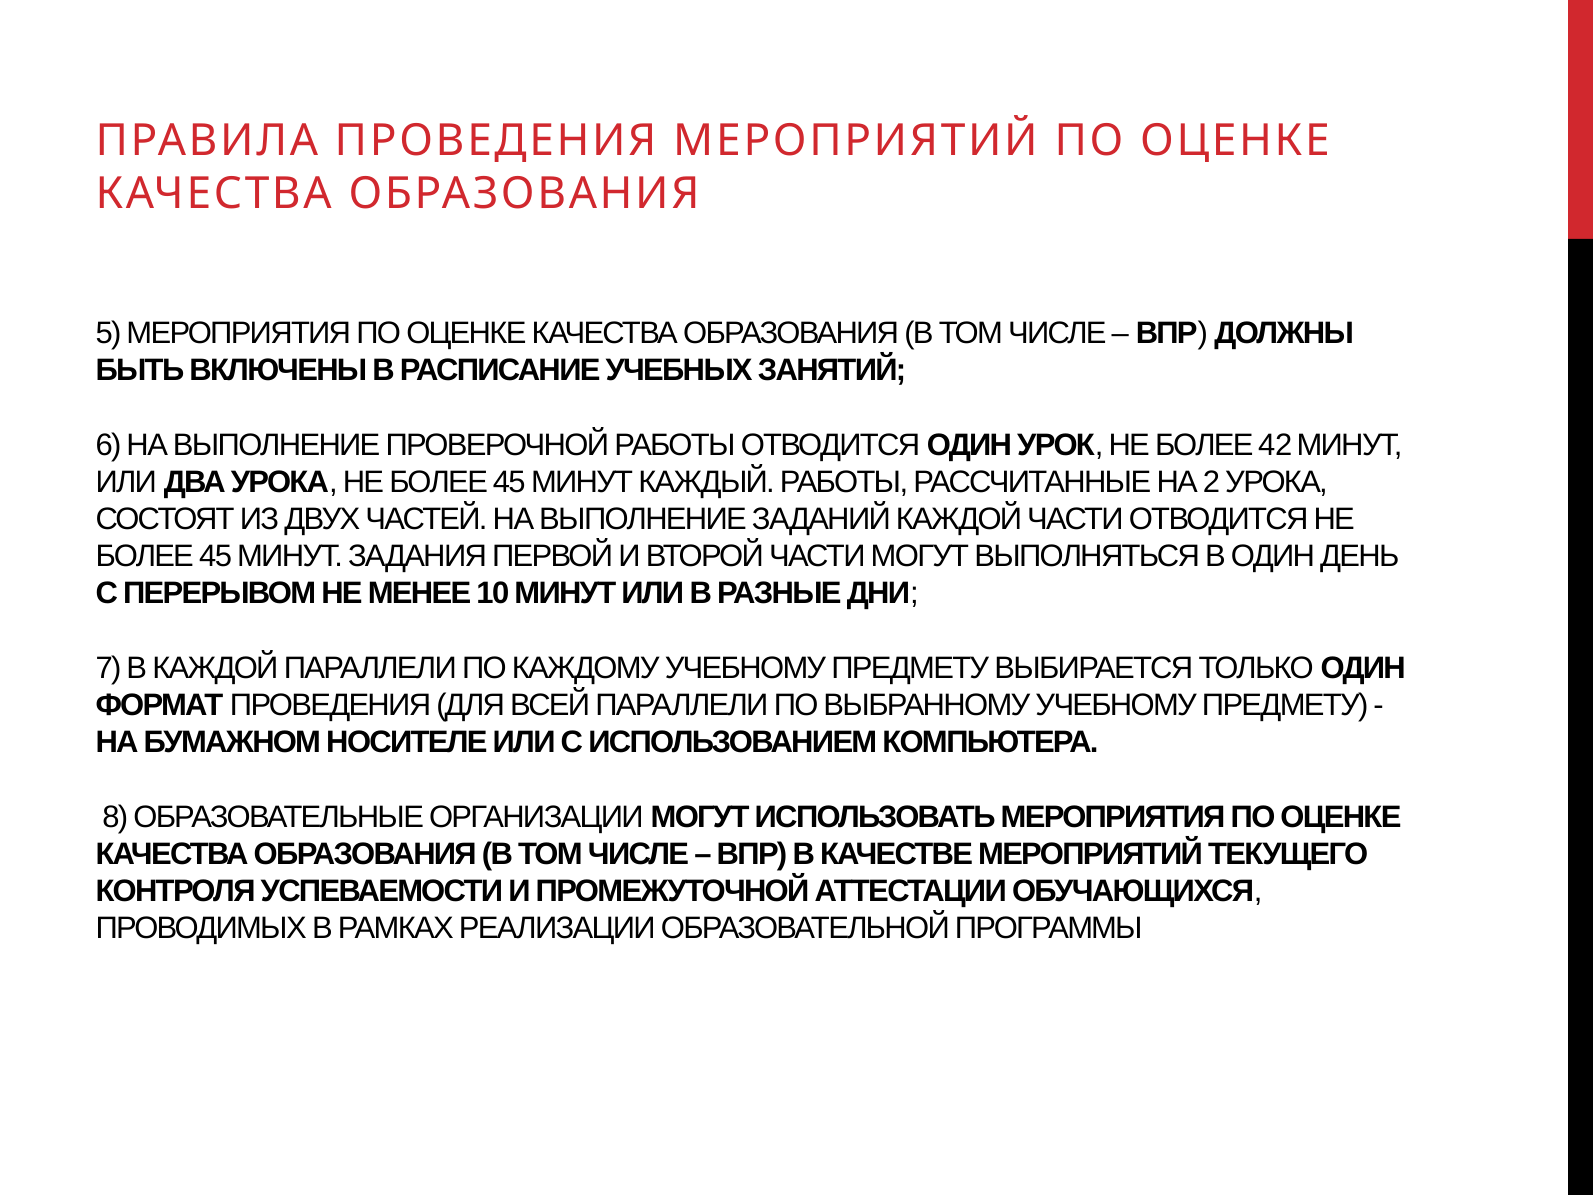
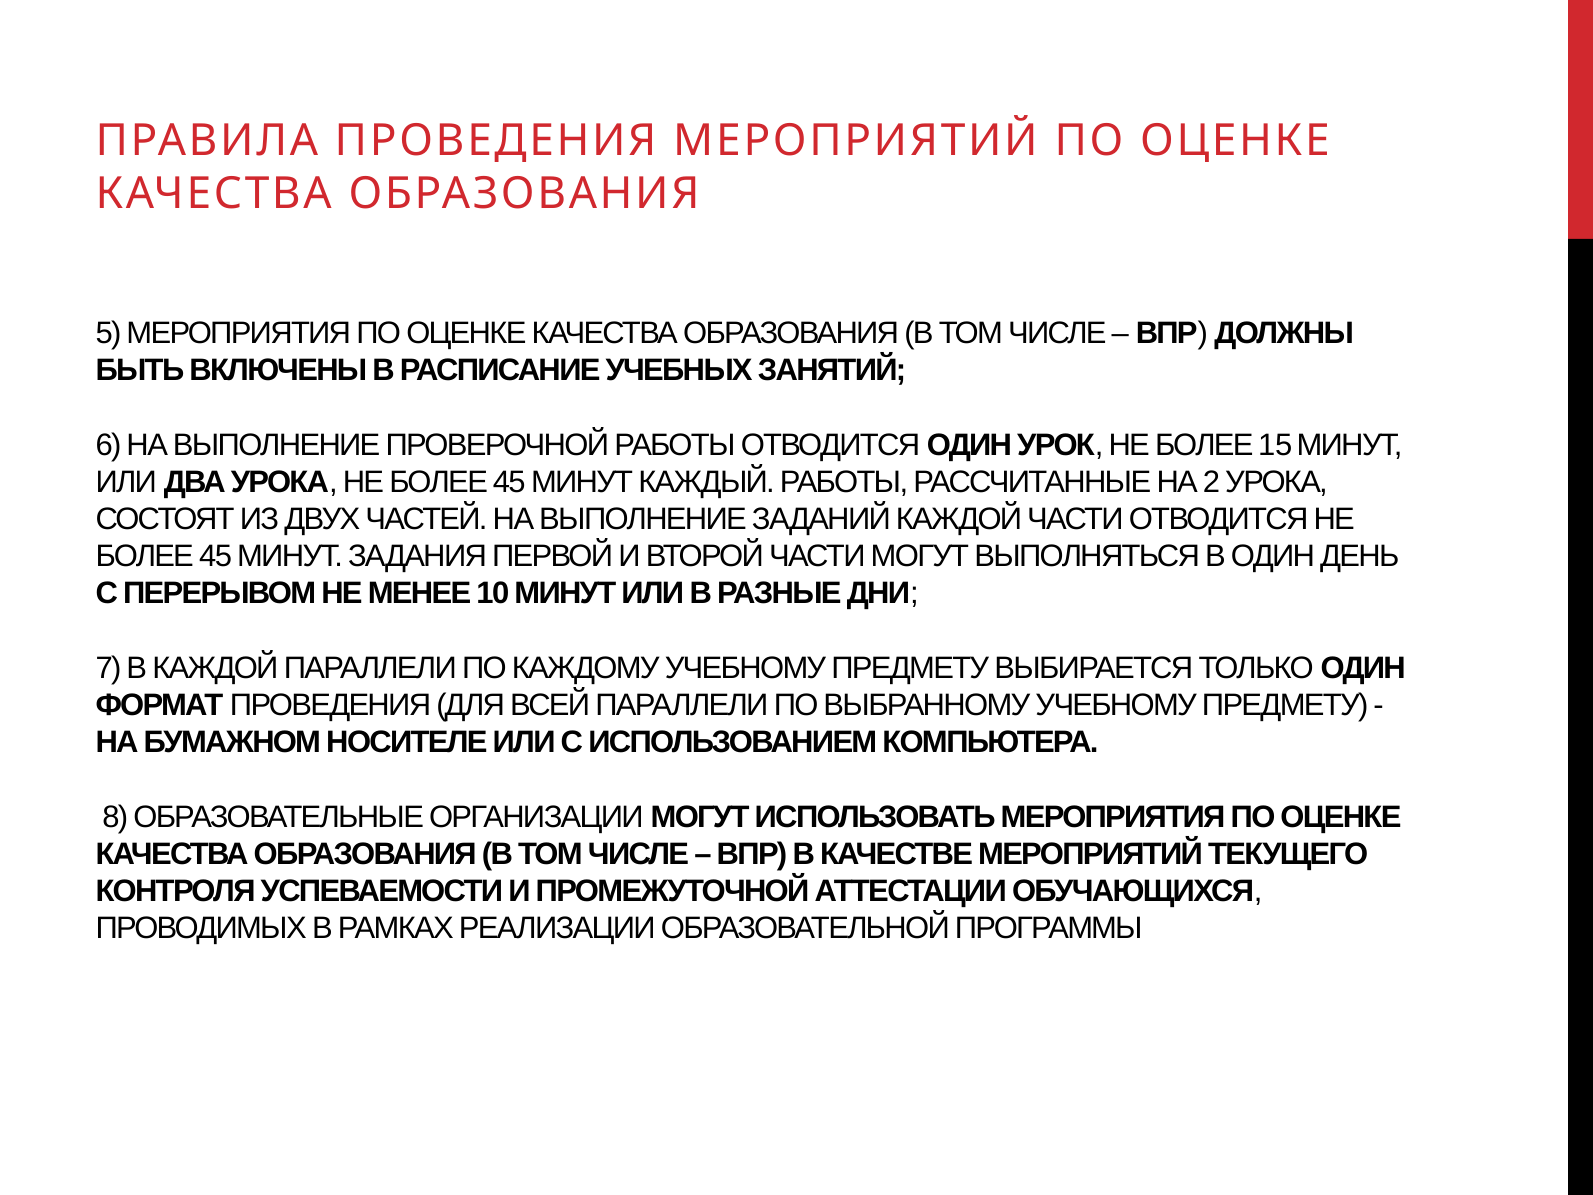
42: 42 -> 15
